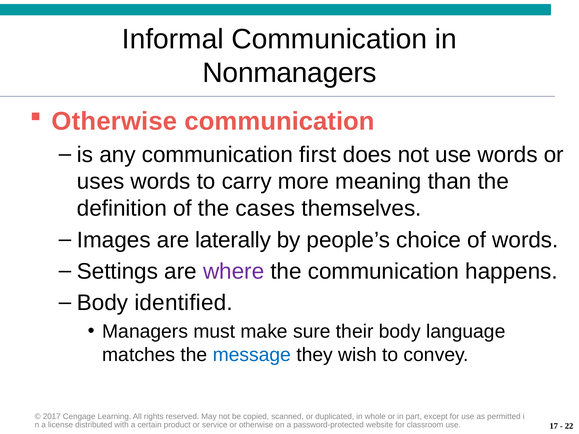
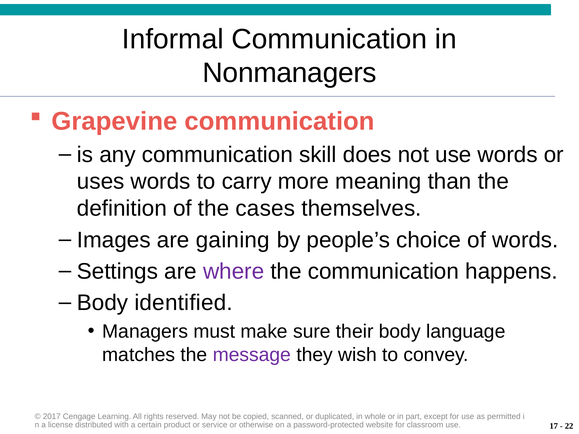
Otherwise at (114, 121): Otherwise -> Grapevine
first: first -> skill
laterally: laterally -> gaining
message colour: blue -> purple
